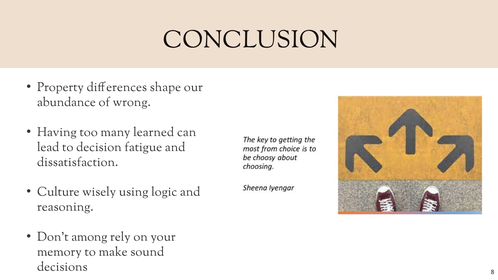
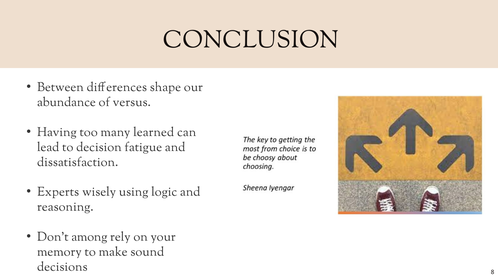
Property: Property -> Between
wrong: wrong -> versus
Culture: Culture -> Experts
